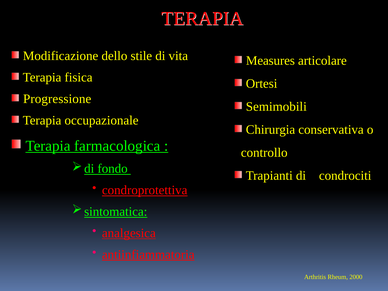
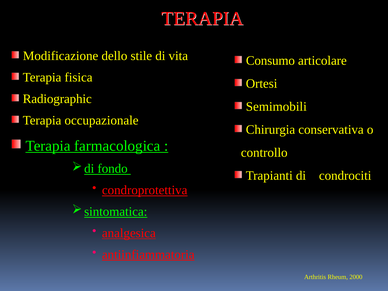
Measures: Measures -> Consumo
Progressione: Progressione -> Radiographic
